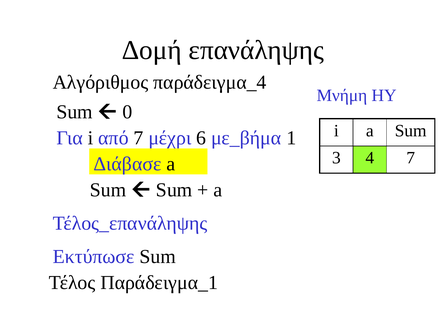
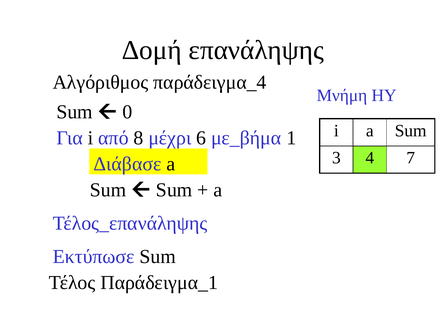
από 7: 7 -> 8
